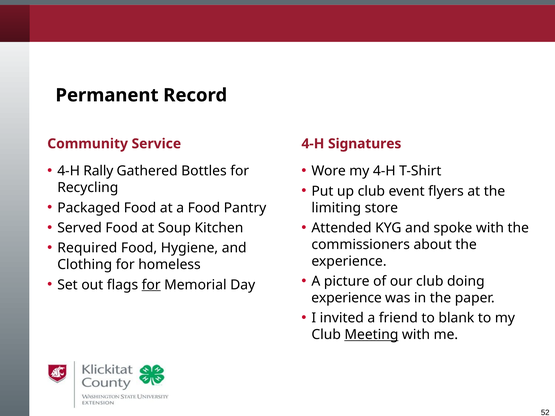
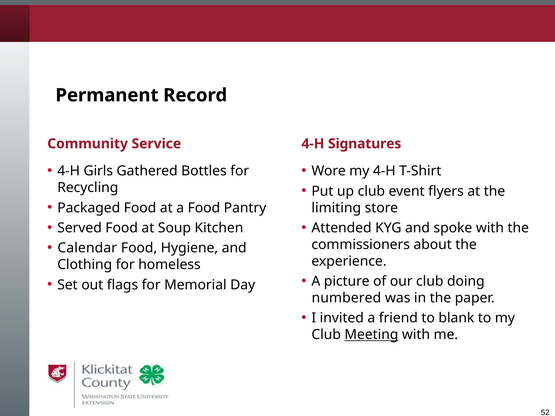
Rally: Rally -> Girls
Required: Required -> Calendar
for at (151, 285) underline: present -> none
experience at (347, 298): experience -> numbered
